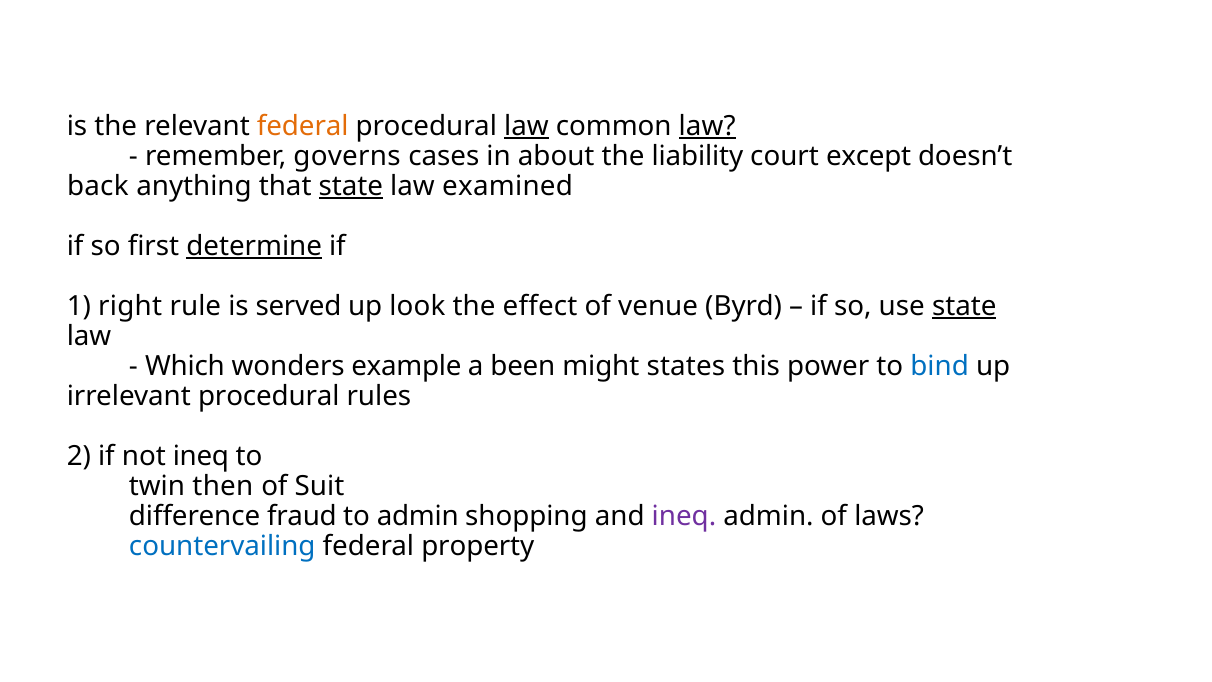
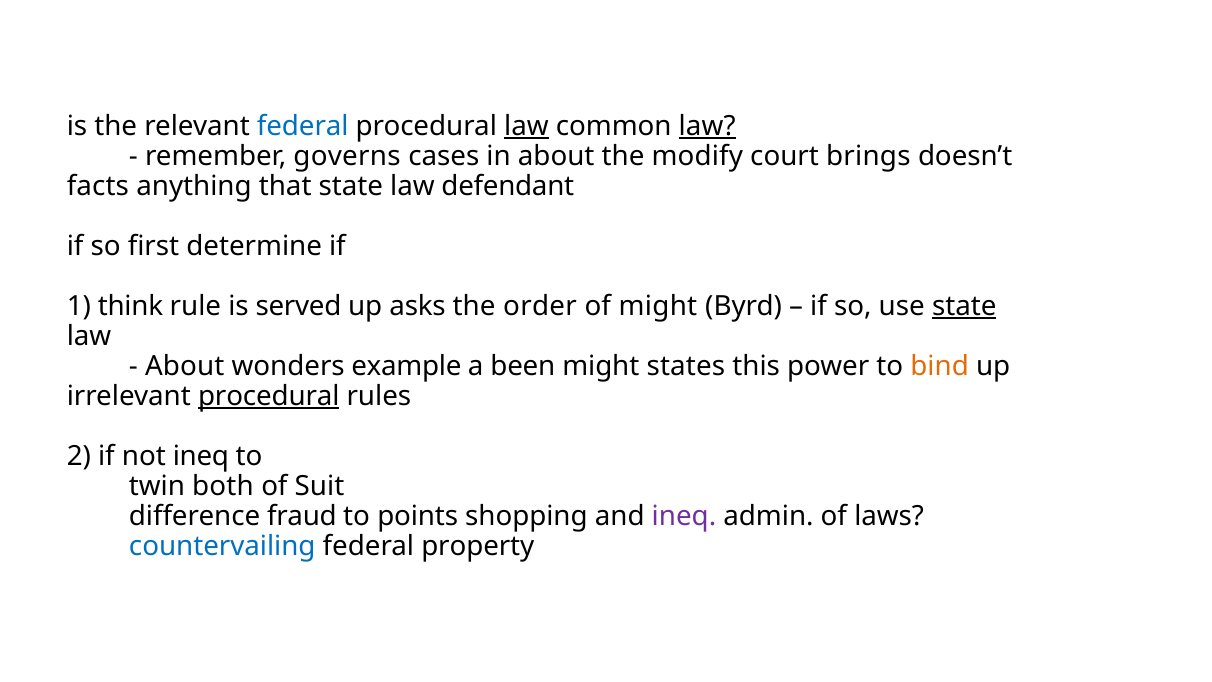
federal at (303, 126) colour: orange -> blue
liability: liability -> modify
except: except -> brings
back: back -> facts
state at (351, 186) underline: present -> none
examined: examined -> defendant
determine underline: present -> none
right: right -> think
look: look -> asks
effect: effect -> order
of venue: venue -> might
Which at (185, 366): Which -> About
bind colour: blue -> orange
procedural at (269, 396) underline: none -> present
then: then -> both
to admin: admin -> points
